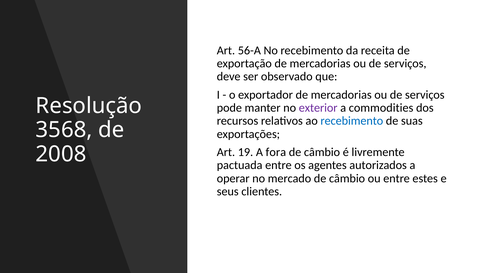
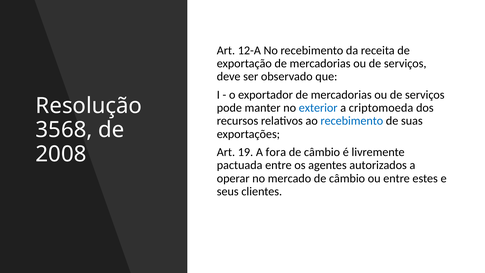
56-A: 56-A -> 12-A
exterior colour: purple -> blue
commodities: commodities -> criptomoeda
